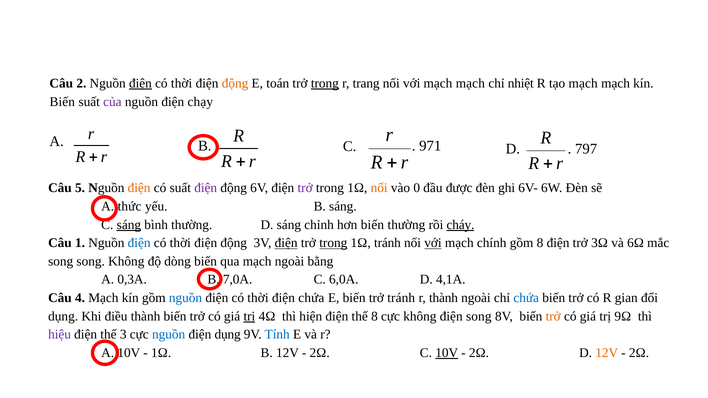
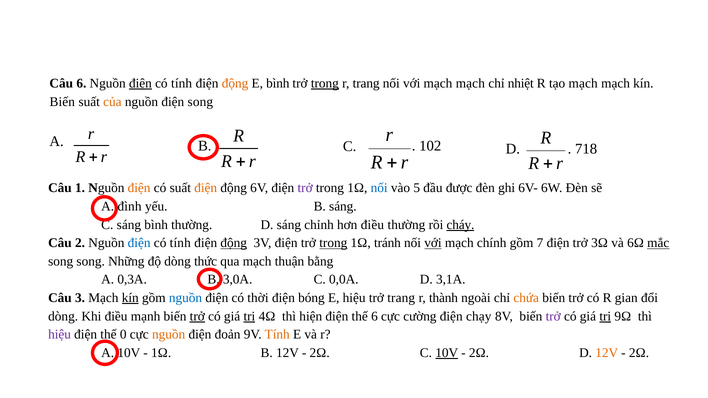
Câu 2: 2 -> 6
thời at (182, 83): thời -> tính
E toán: toán -> bình
của colour: purple -> orange
điện chạy: chạy -> song
971: 971 -> 102
797: 797 -> 718
5: 5 -> 1
điện at (206, 188) colour: purple -> orange
nối at (379, 188) colour: orange -> blue
0: 0 -> 5
thức: thức -> đình
sáng at (129, 225) underline: present -> none
hơn biến: biến -> điều
1: 1 -> 2
thời at (180, 243): thời -> tính
động at (234, 243) underline: none -> present
điện at (286, 243) underline: present -> none
gồm 8: 8 -> 7
mắc underline: none -> present
song Không: Không -> Những
dòng biến: biến -> thức
mạch ngoài: ngoài -> thuận
7,0A: 7,0A -> 3,0A
6,0A: 6,0A -> 0,0A
4,1A: 4,1A -> 3,1A
4: 4 -> 3
kín at (130, 298) underline: none -> present
điện chứa: chứa -> bóng
E biến: biến -> hiệu
trở tránh: tránh -> trang
chứa at (526, 298) colour: blue -> orange
dụng at (63, 316): dụng -> dòng
điều thành: thành -> mạnh
trở at (197, 316) underline: none -> present
thế 8: 8 -> 6
cực không: không -> cường
điện song: song -> chạy
trở at (553, 316) colour: orange -> purple
trị at (605, 316) underline: none -> present
3: 3 -> 0
nguồn at (169, 335) colour: blue -> orange
điện dụng: dụng -> đoản
Tính at (277, 335) colour: blue -> orange
